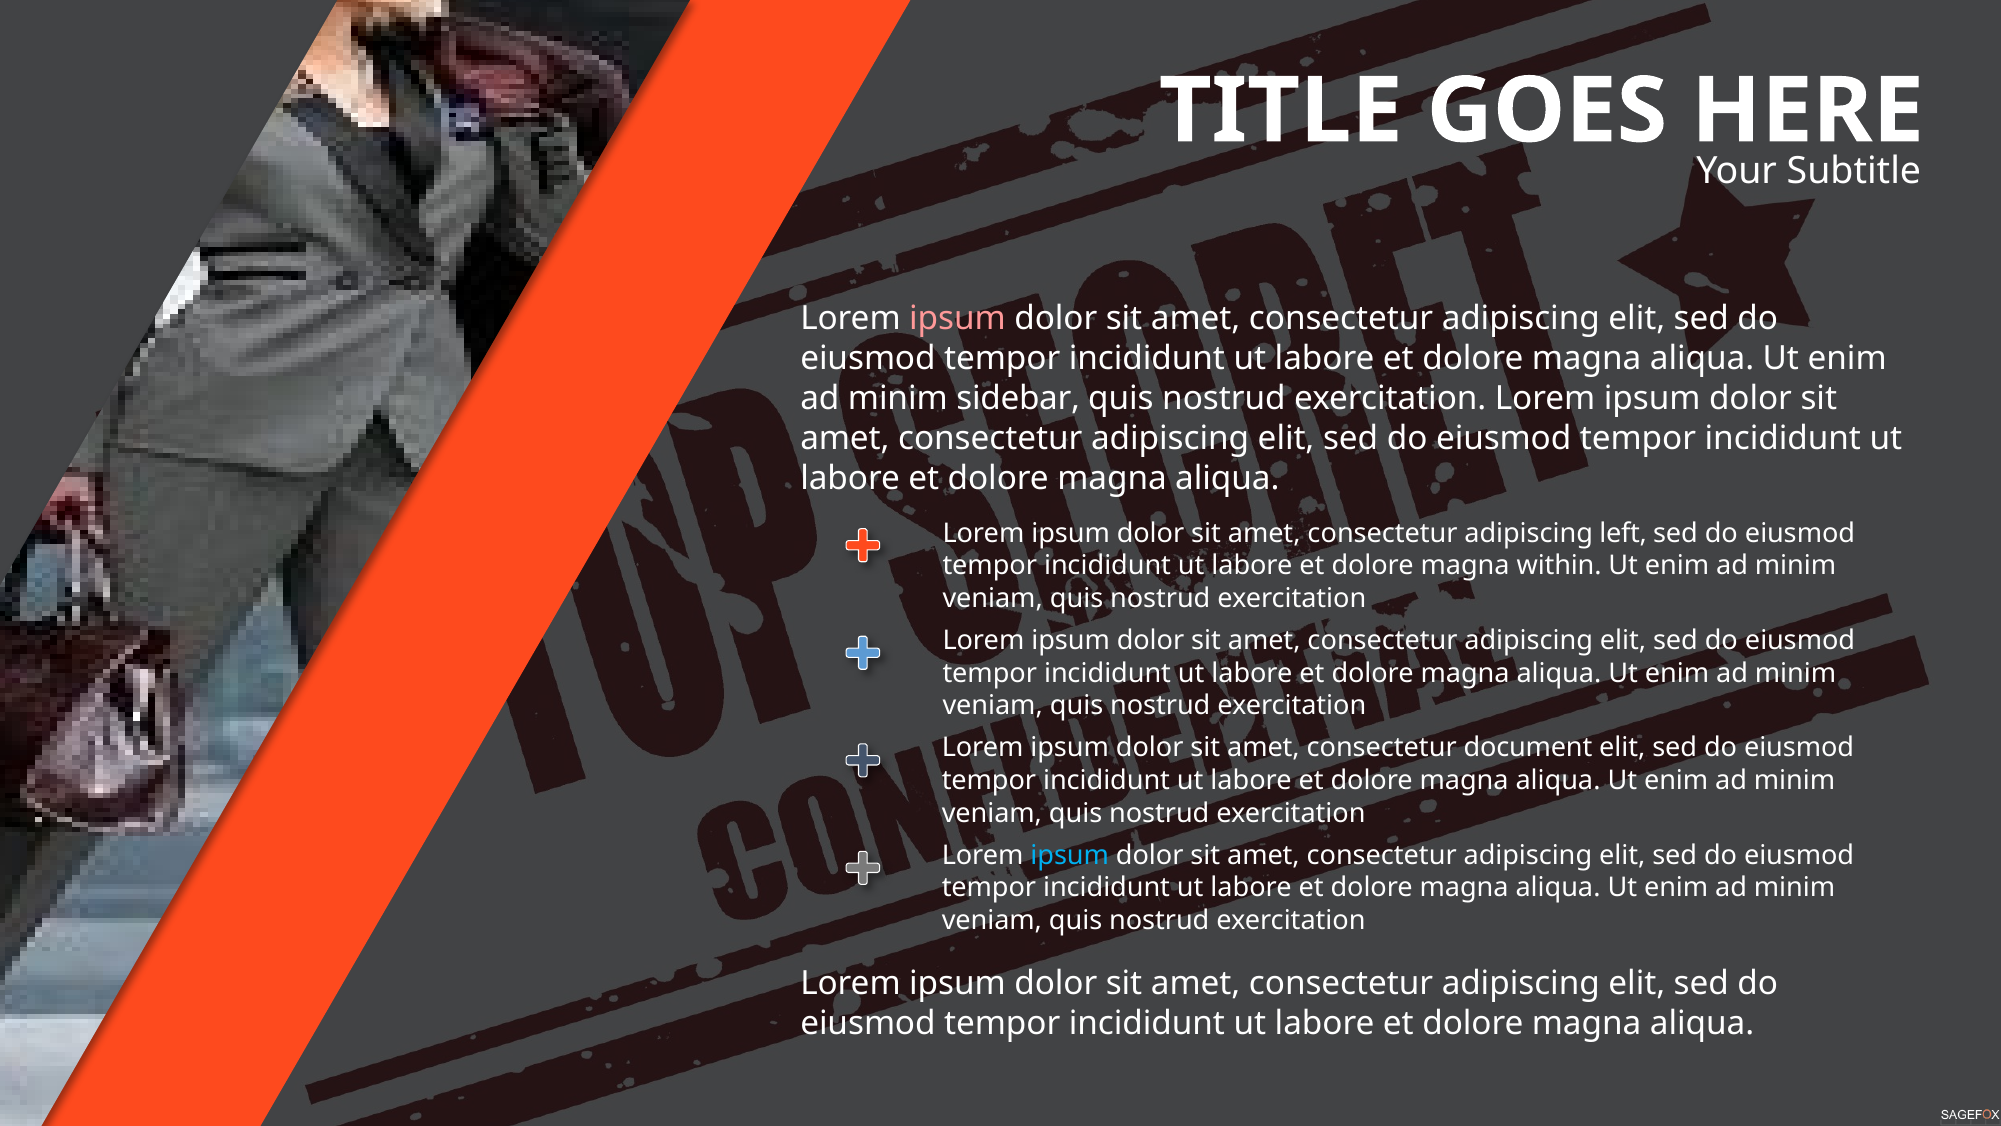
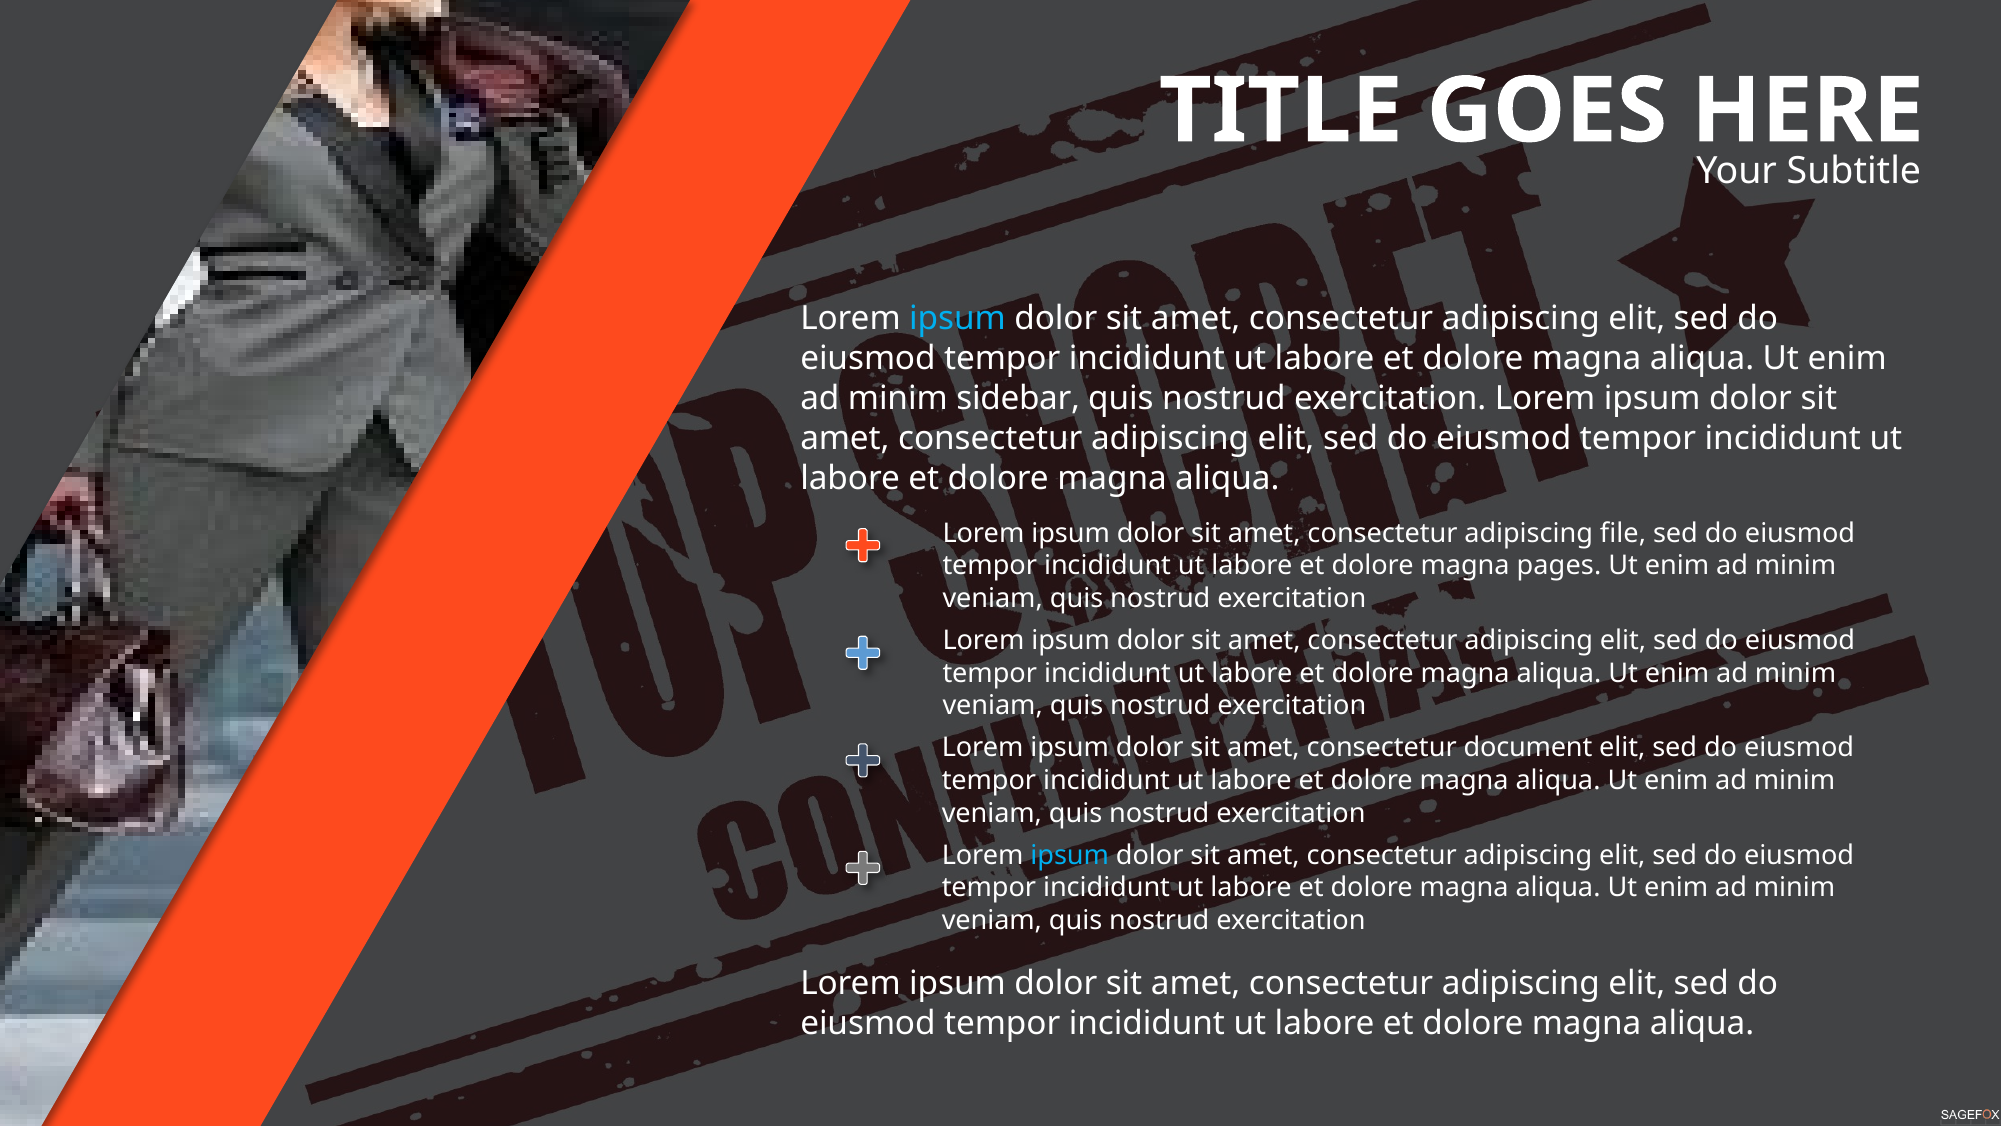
ipsum at (958, 318) colour: pink -> light blue
left: left -> file
within: within -> pages
